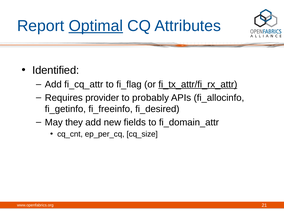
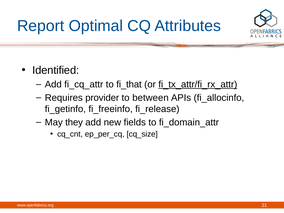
Optimal underline: present -> none
fi_flag: fi_flag -> fi_that
probably: probably -> between
fi_desired: fi_desired -> fi_release
